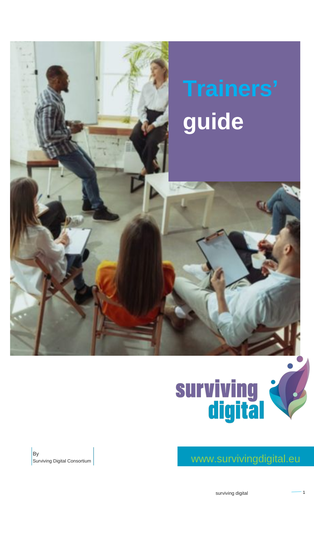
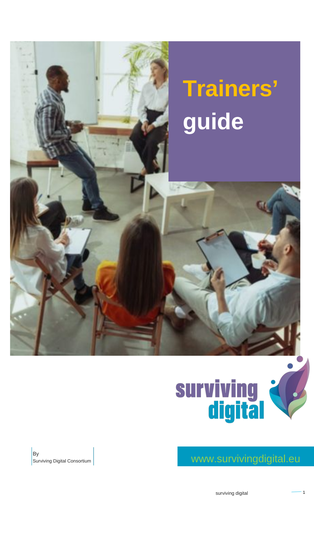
Trainers colour: light blue -> yellow
